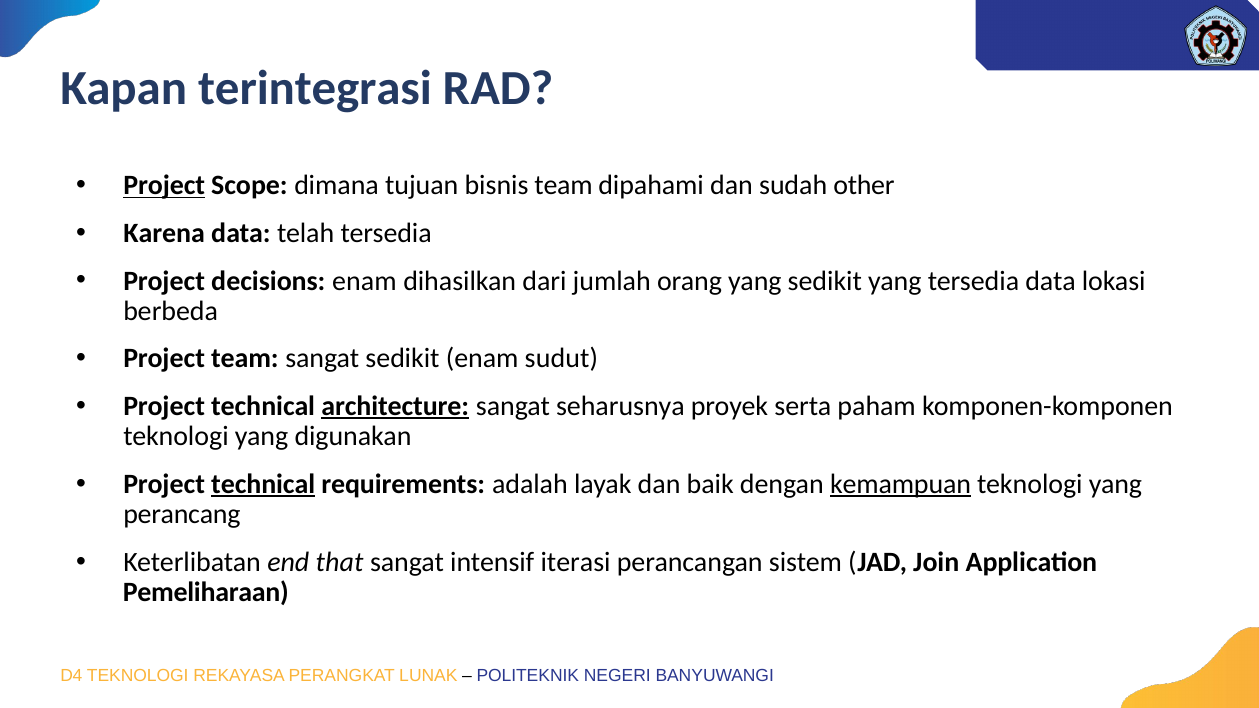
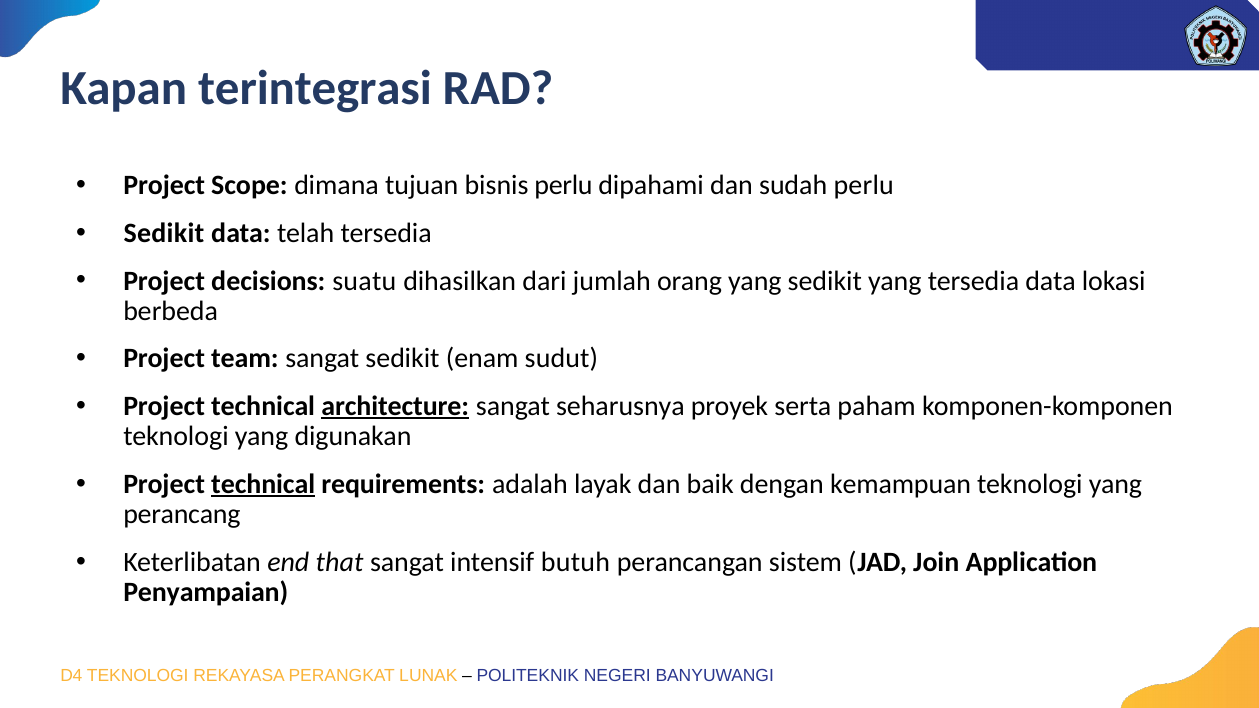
Project at (164, 186) underline: present -> none
bisnis team: team -> perlu
sudah other: other -> perlu
Karena at (164, 233): Karena -> Sedikit
decisions enam: enam -> suatu
kemampuan underline: present -> none
iterasi: iterasi -> butuh
Pemeliharaan: Pemeliharaan -> Penyampaian
